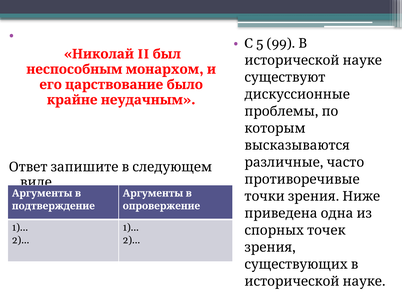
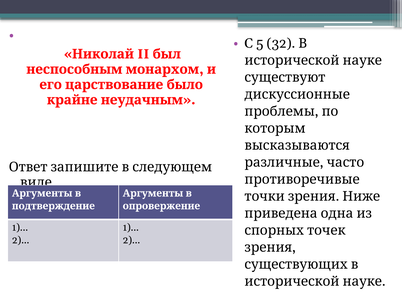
99: 99 -> 32
